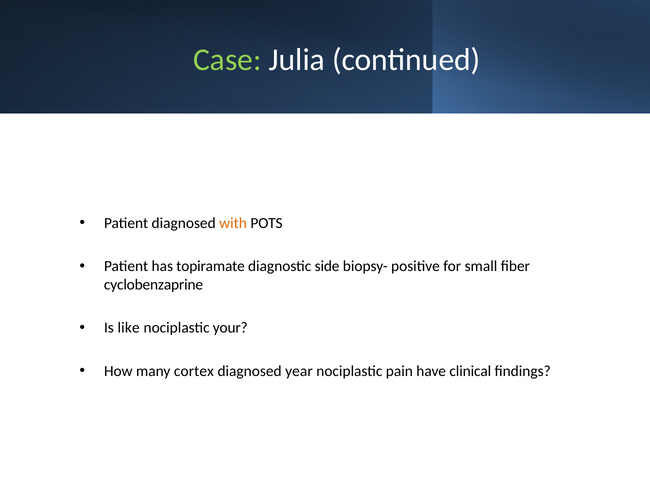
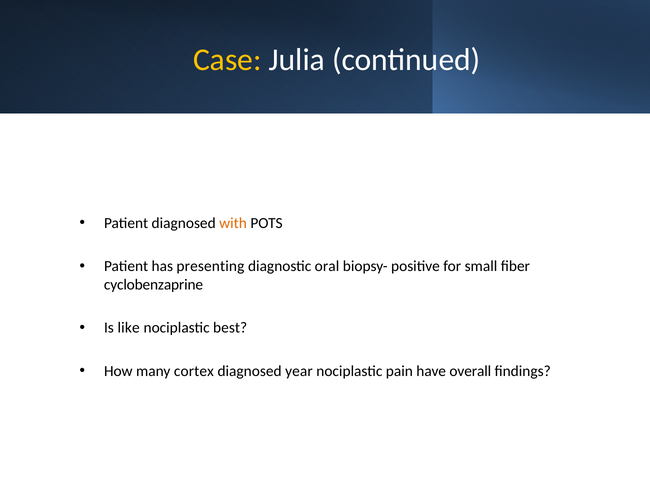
Case colour: light green -> yellow
topiramate: topiramate -> presenting
side: side -> oral
your: your -> best
clinical: clinical -> overall
